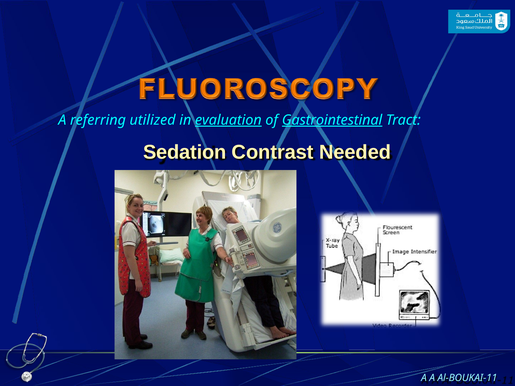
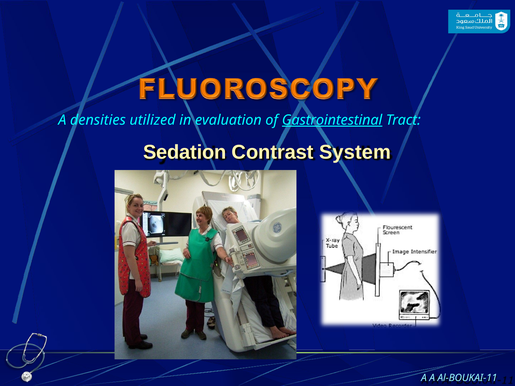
referring: referring -> densities
evaluation underline: present -> none
Needed: Needed -> System
